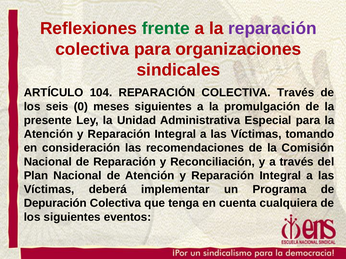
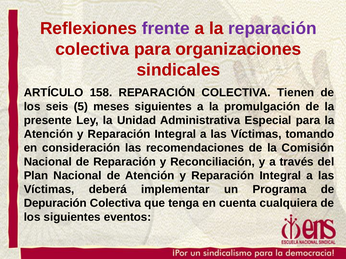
frente colour: green -> purple
104: 104 -> 158
COLECTIVA Través: Través -> Tienen
0: 0 -> 5
